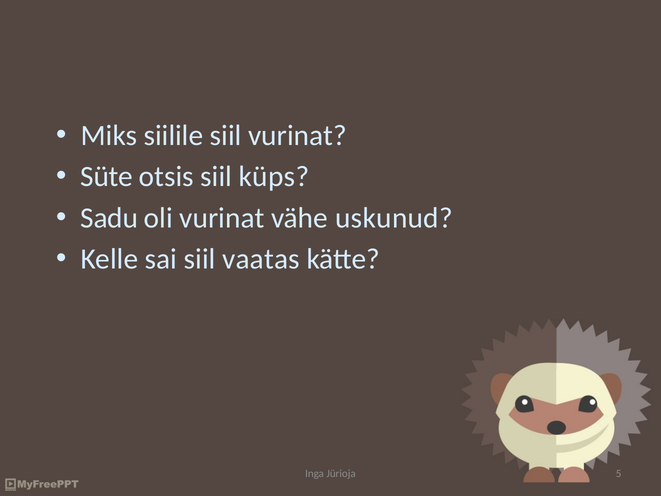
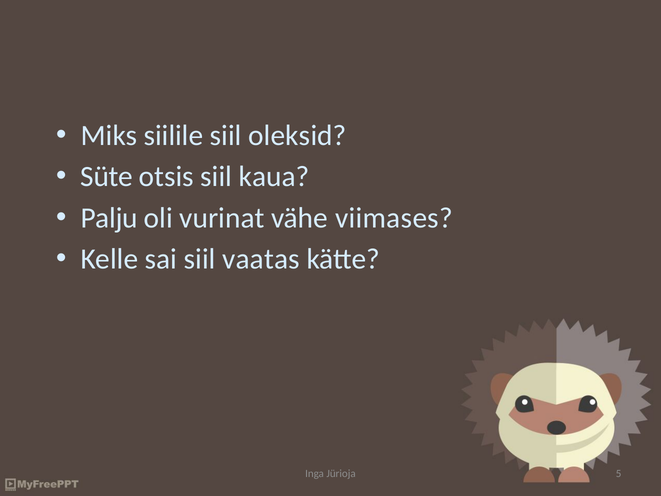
siil vurinat: vurinat -> oleksid
küps: küps -> kaua
Sadu: Sadu -> Palju
uskunud: uskunud -> viimases
